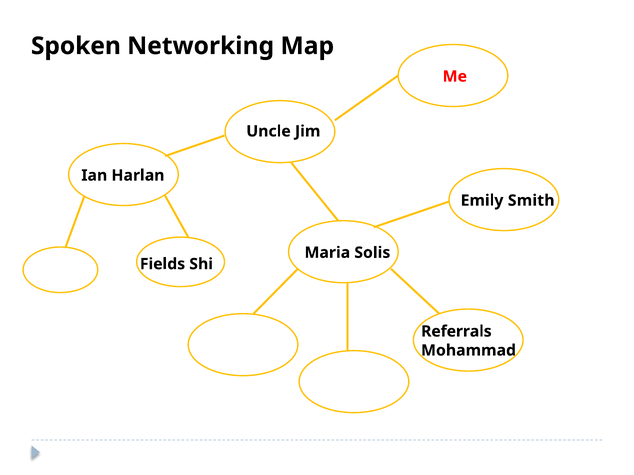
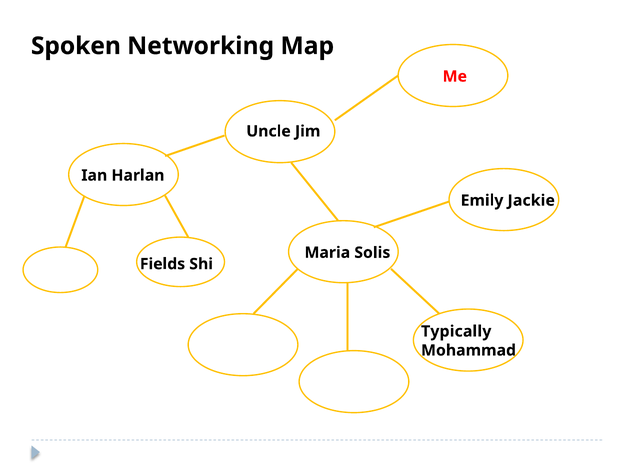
Smith: Smith -> Jackie
Referrals: Referrals -> Typically
